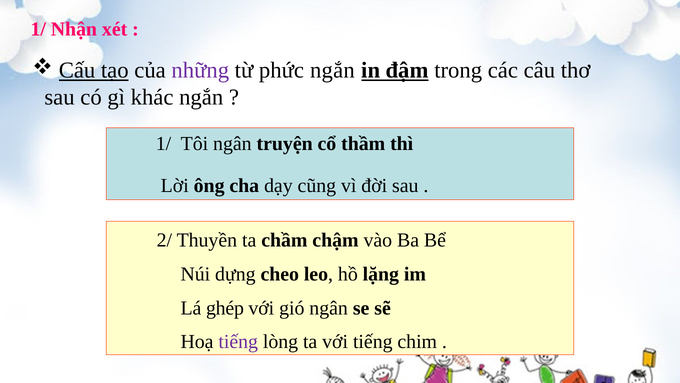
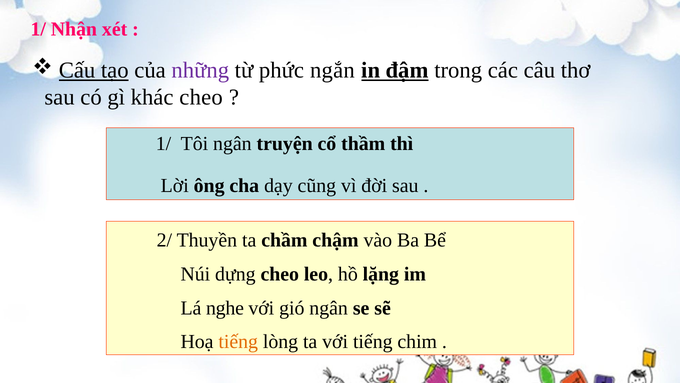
khác ngắn: ngắn -> cheo
ghép: ghép -> nghe
tiếng at (238, 341) colour: purple -> orange
